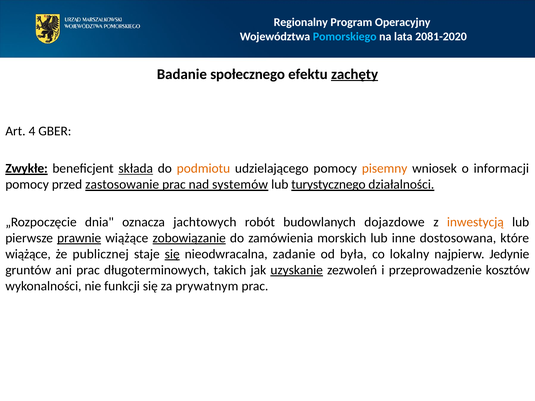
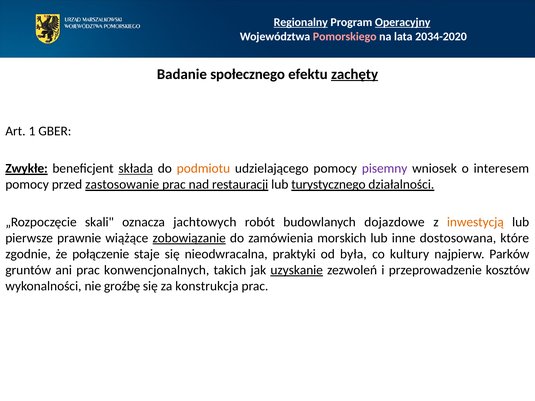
Regionalny underline: none -> present
Operacyjny underline: none -> present
Pomorskiego colour: light blue -> pink
2081-2020: 2081-2020 -> 2034-2020
4: 4 -> 1
pisemny colour: orange -> purple
informacji: informacji -> interesem
systemów: systemów -> restauracji
dnia: dnia -> skali
prawnie underline: present -> none
wiążące at (28, 254): wiążące -> zgodnie
publicznej: publicznej -> połączenie
się at (172, 254) underline: present -> none
zadanie: zadanie -> praktyki
lokalny: lokalny -> kultury
Jedynie: Jedynie -> Parków
długoterminowych: długoterminowych -> konwencjonalnych
funkcji: funkcji -> groźbę
prywatnym: prywatnym -> konstrukcja
